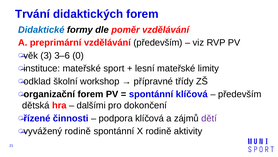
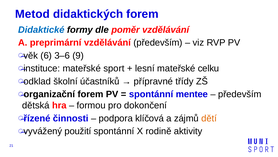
Trvání: Trvání -> Metod
3: 3 -> 6
0: 0 -> 9
limity: limity -> celku
workshop: workshop -> účastníků
spontánní klíčová: klíčová -> mentee
dalšími: dalšími -> formou
dětí colour: purple -> orange
vyvážený rodině: rodině -> použití
